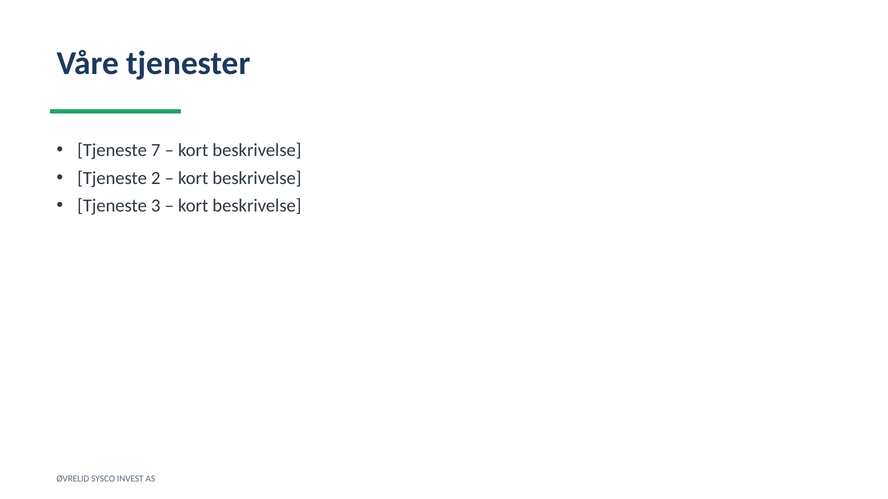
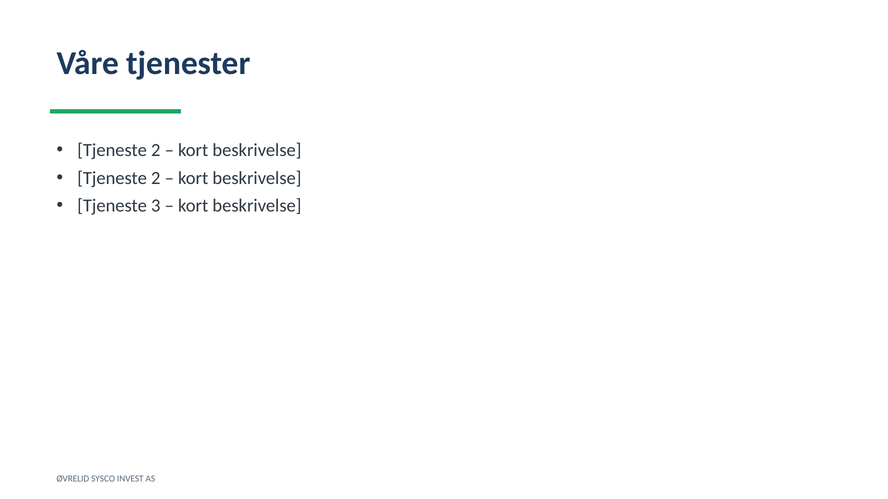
7 at (156, 150): 7 -> 2
